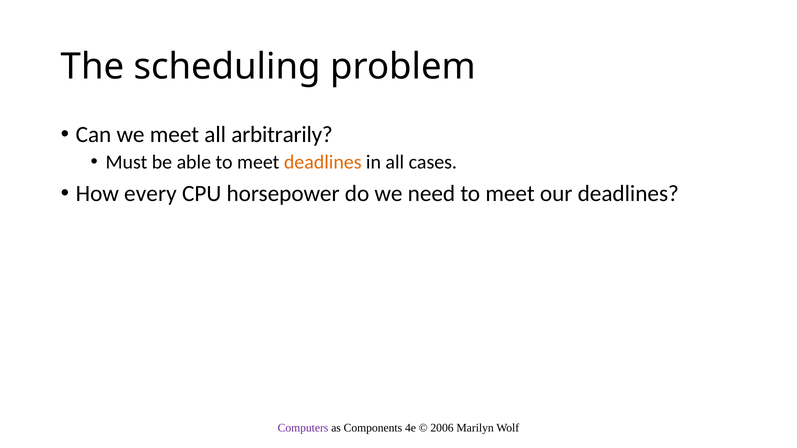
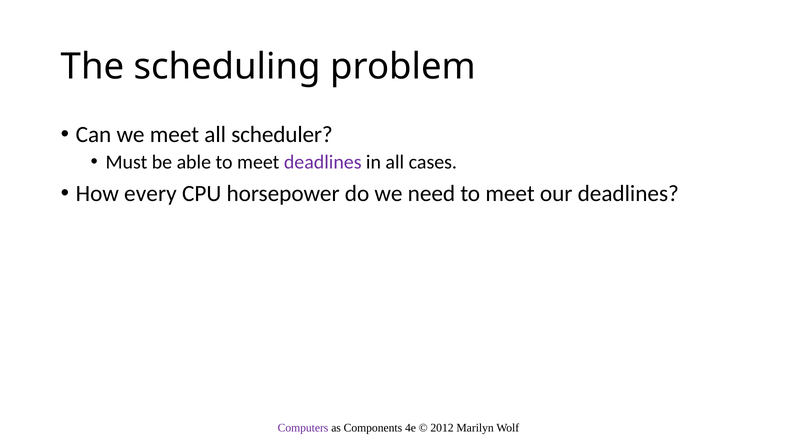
arbitrarily: arbitrarily -> scheduler
deadlines at (323, 162) colour: orange -> purple
2006: 2006 -> 2012
